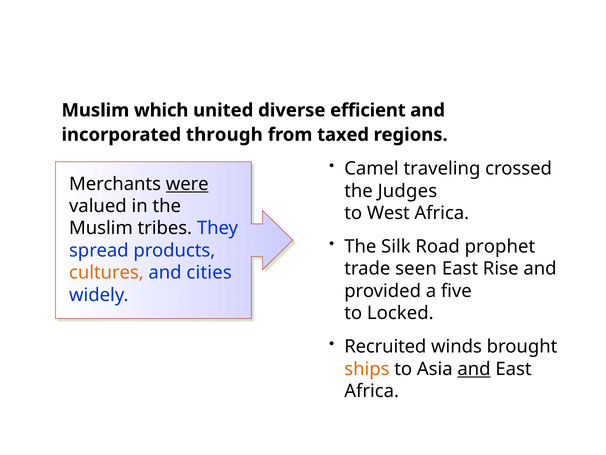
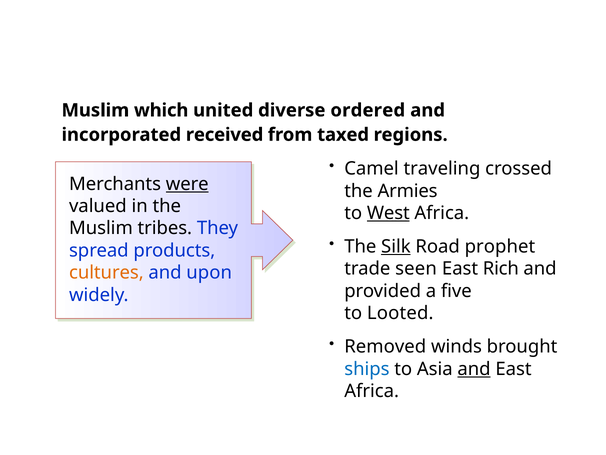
efficient: efficient -> ordered
through: through -> received
Judges: Judges -> Armies
West underline: none -> present
Silk underline: none -> present
Rise: Rise -> Rich
cities: cities -> upon
Locked: Locked -> Looted
Recruited: Recruited -> Removed
ships colour: orange -> blue
